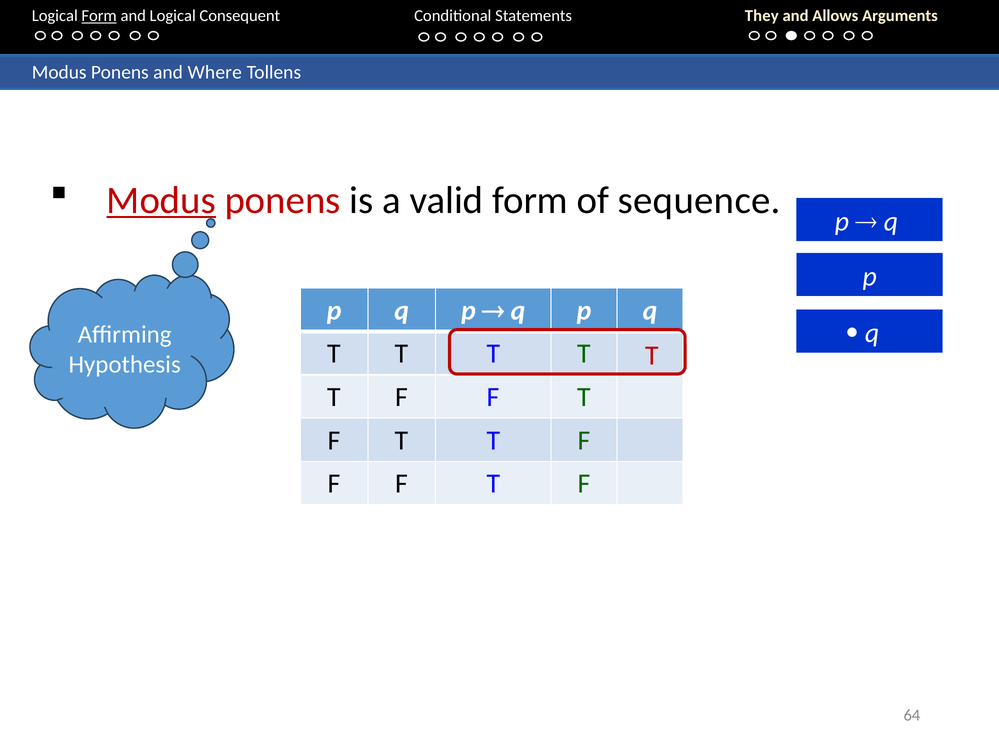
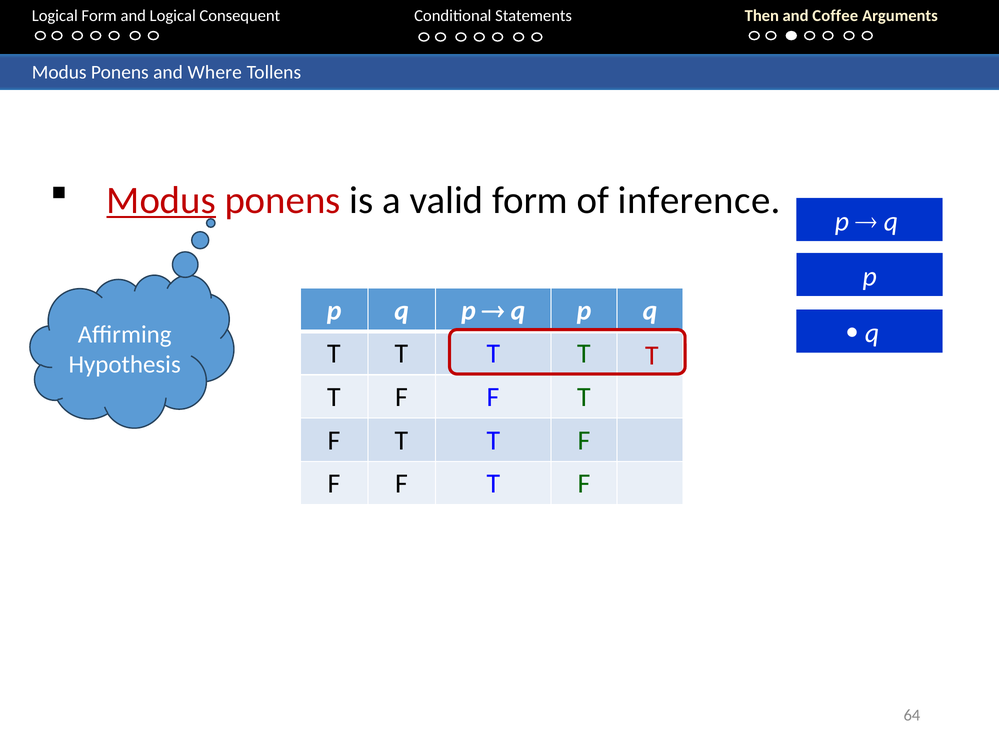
Form at (99, 16) underline: present -> none
They: They -> Then
Allows: Allows -> Coffee
sequence: sequence -> inference
